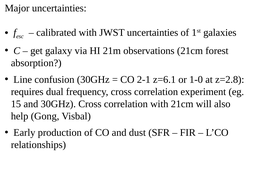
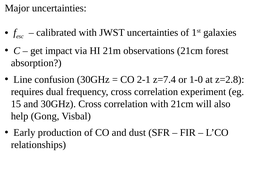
galaxy: galaxy -> impact
z=6.1: z=6.1 -> z=7.4
